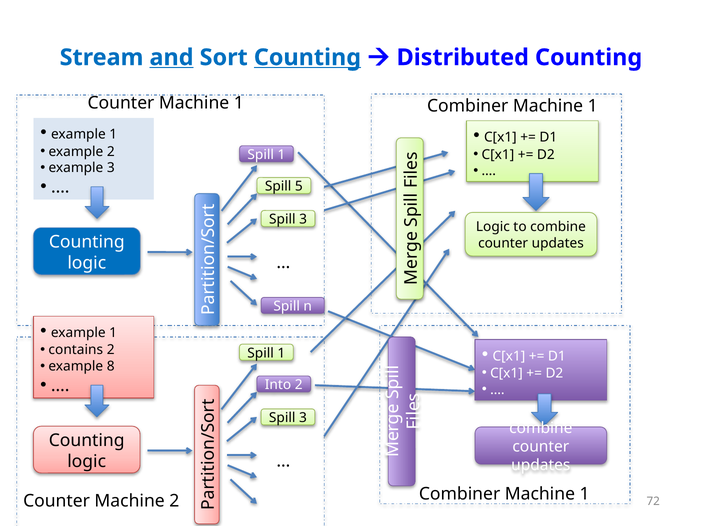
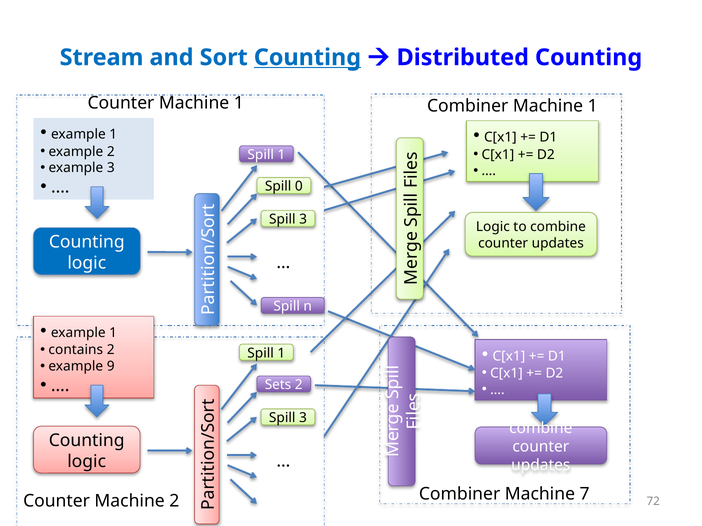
and underline: present -> none
5: 5 -> 0
8: 8 -> 9
Into: Into -> Sets
1 at (585, 495): 1 -> 7
